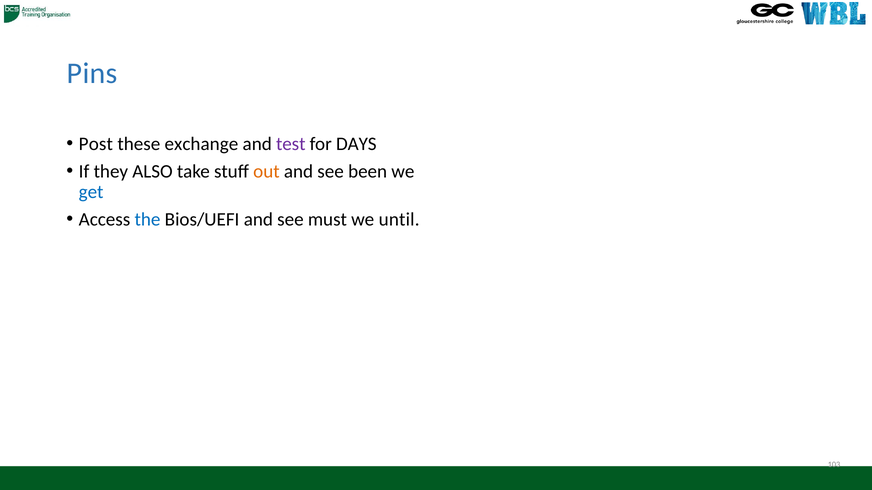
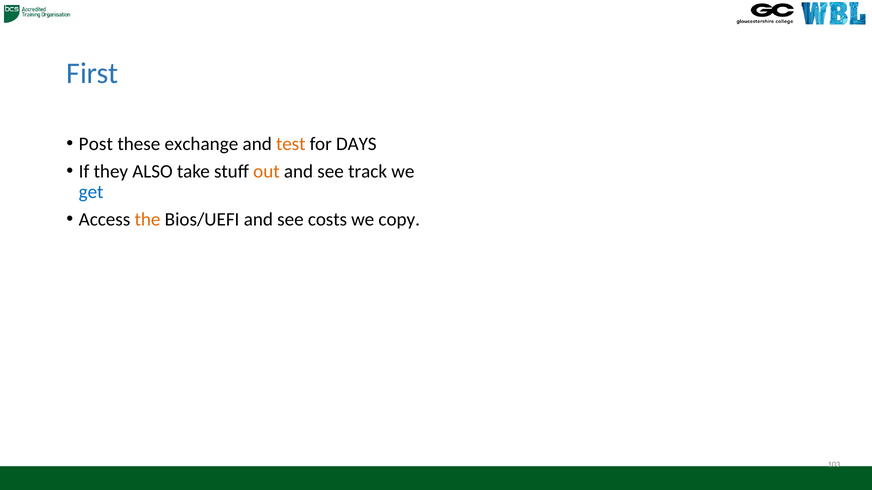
Pins: Pins -> First
test colour: purple -> orange
been: been -> track
the colour: blue -> orange
must: must -> costs
until: until -> copy
